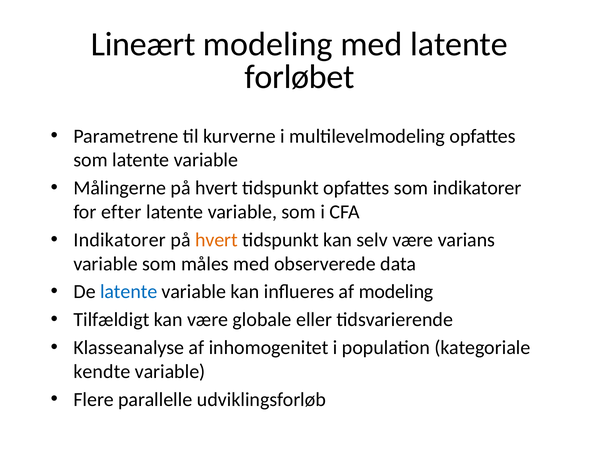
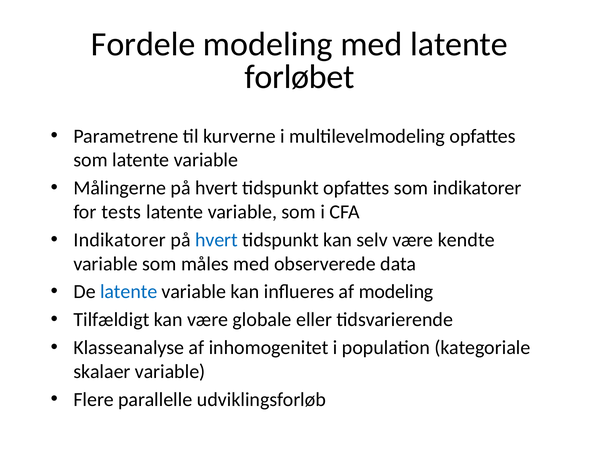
Lineært: Lineært -> Fordele
efter: efter -> tests
hvert at (216, 240) colour: orange -> blue
varians: varians -> kendte
kendte: kendte -> skalaer
